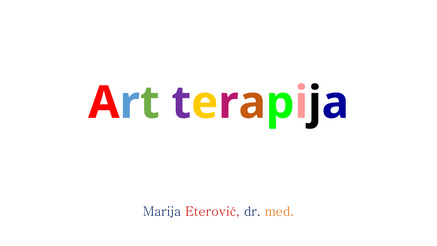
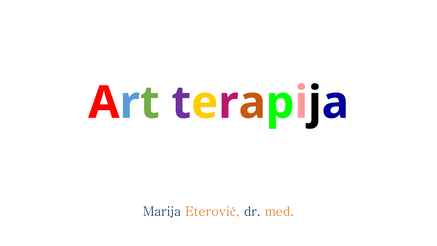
Eterović colour: red -> orange
